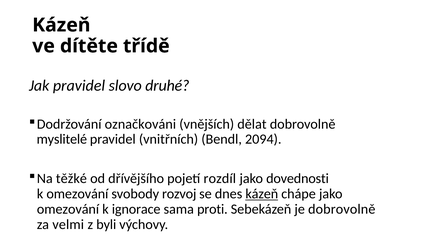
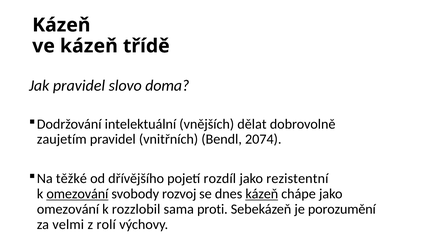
ve dítěte: dítěte -> kázeň
druhé: druhé -> doma
označkováni: označkováni -> intelektuální
myslitelé: myslitelé -> zaujetím
2094: 2094 -> 2074
dovednosti: dovednosti -> rezistentní
omezování at (77, 194) underline: none -> present
ignorace: ignorace -> rozzlobil
je dobrovolně: dobrovolně -> porozumění
byli: byli -> rolí
